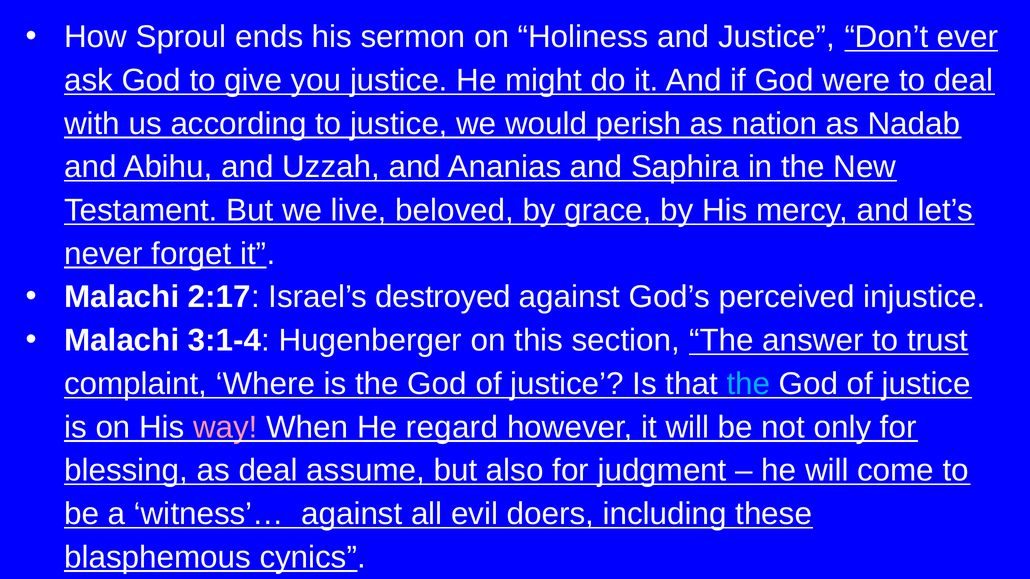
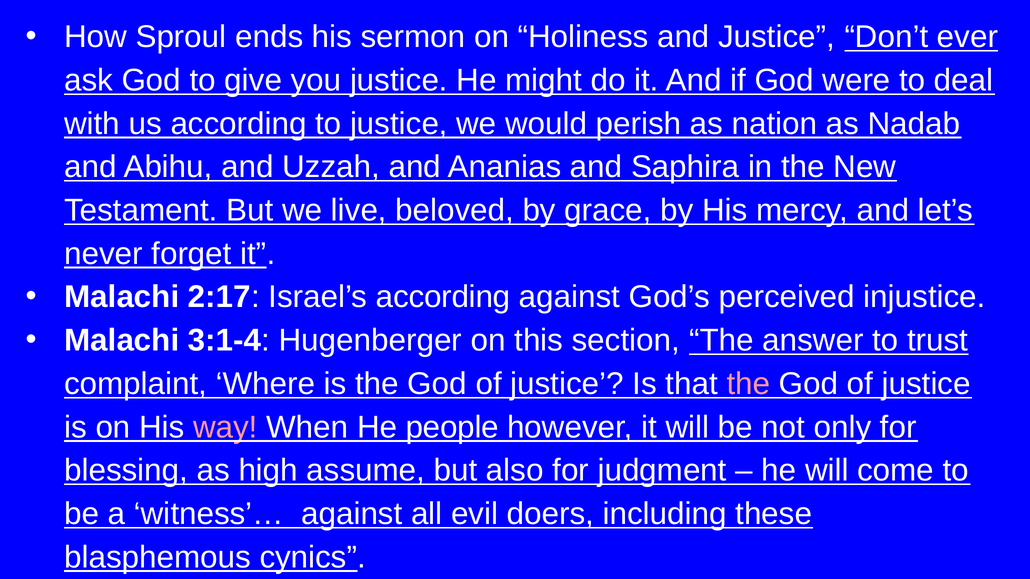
Israel’s destroyed: destroyed -> according
the at (748, 384) colour: light blue -> pink
regard: regard -> people
as deal: deal -> high
